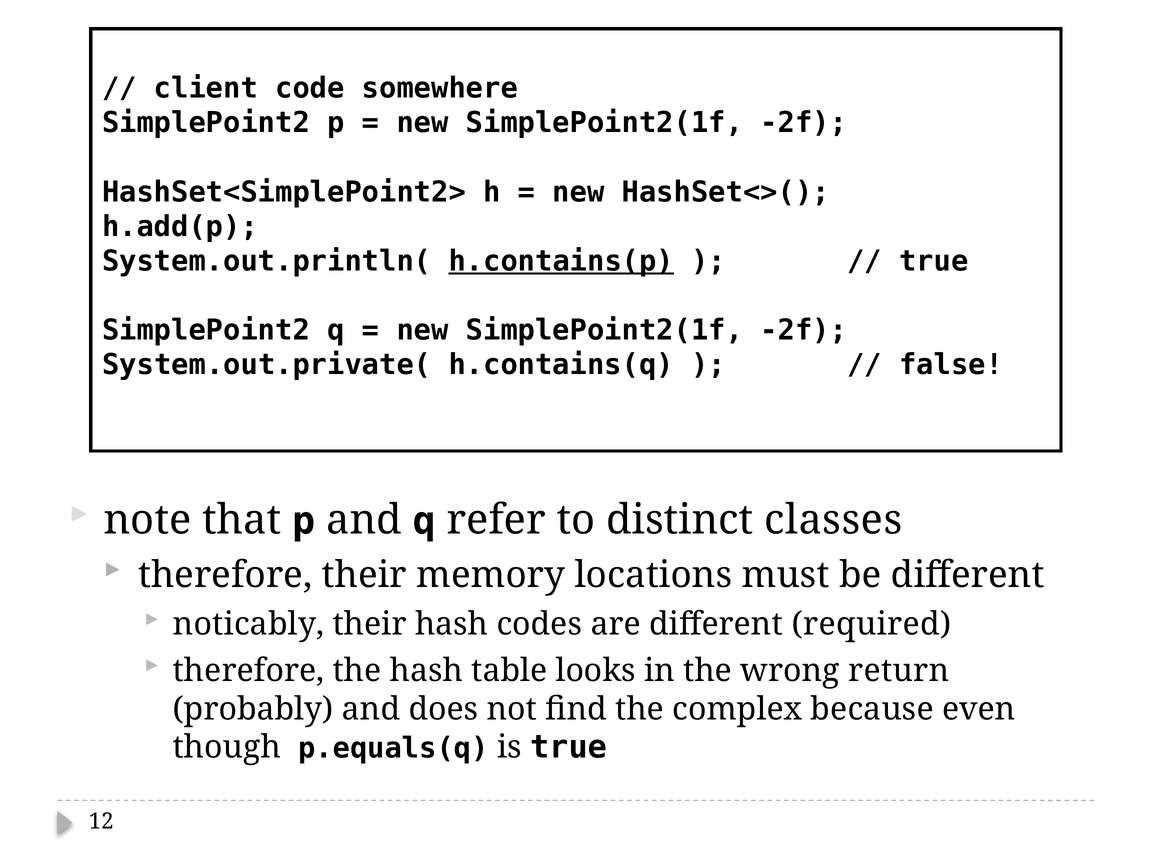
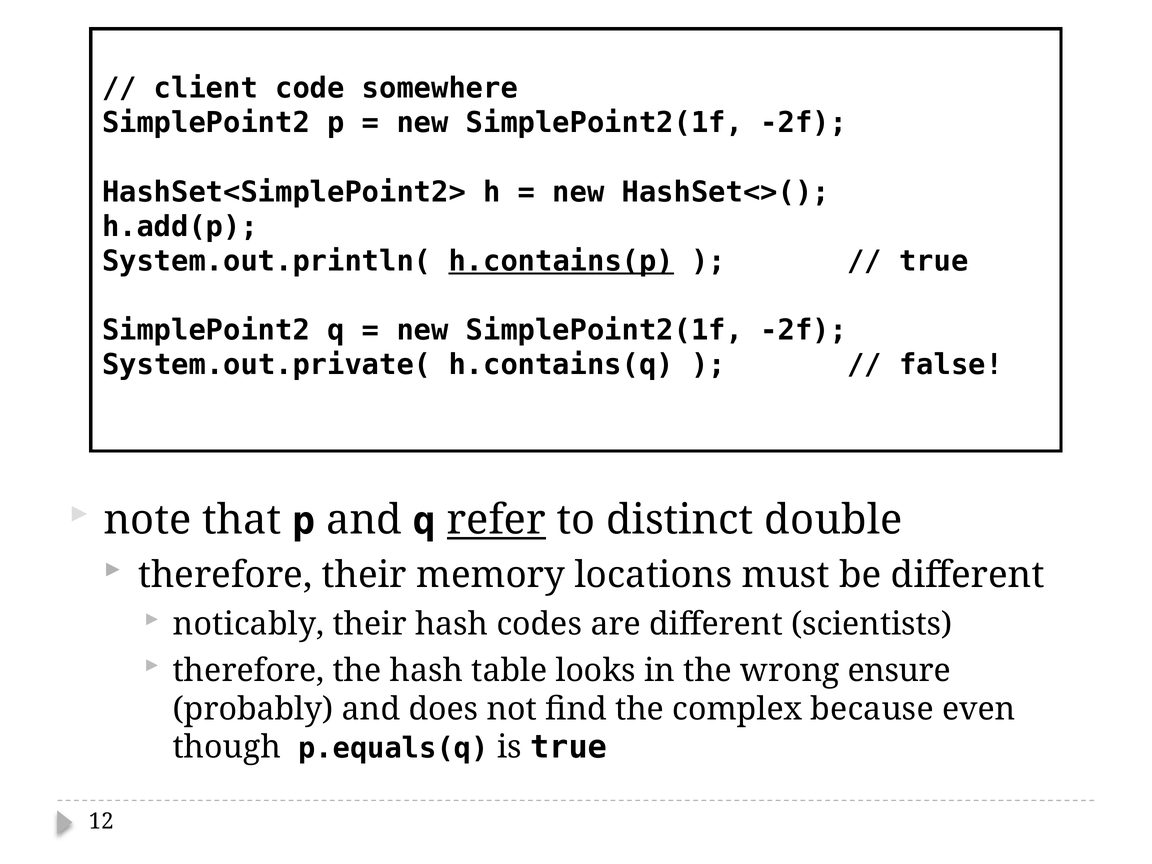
refer underline: none -> present
classes: classes -> double
required: required -> scientists
return: return -> ensure
